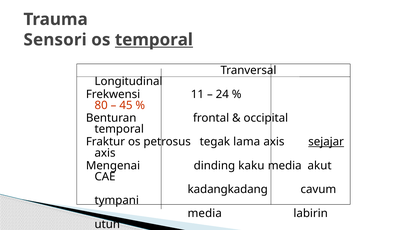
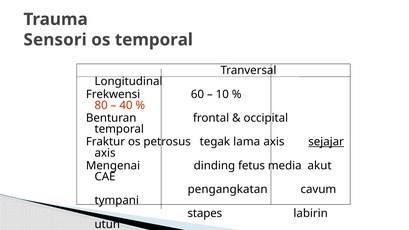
temporal at (154, 40) underline: present -> none
11: 11 -> 60
24: 24 -> 10
45: 45 -> 40
kaku: kaku -> fetus
kadangkadang: kadangkadang -> pengangkatan
media at (205, 213): media -> stapes
